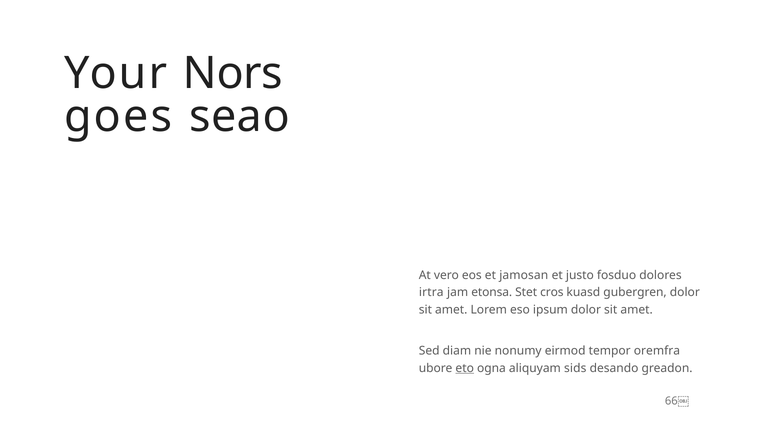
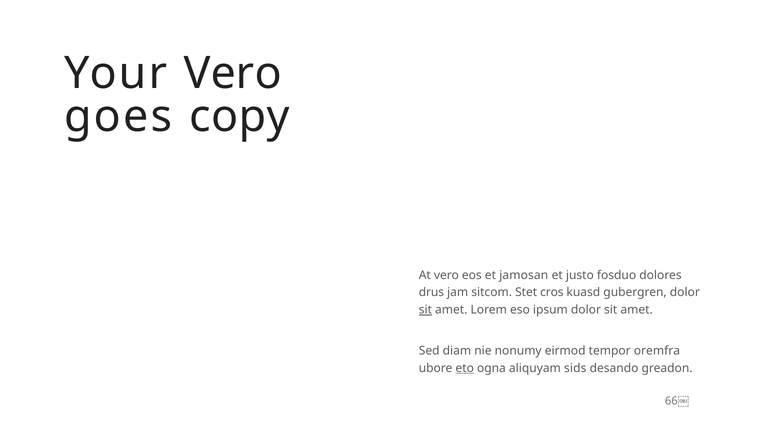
Your Nors: Nors -> Vero
seao: seao -> copy
irtra: irtra -> drus
etonsa: etonsa -> sitcom
sit at (425, 310) underline: none -> present
